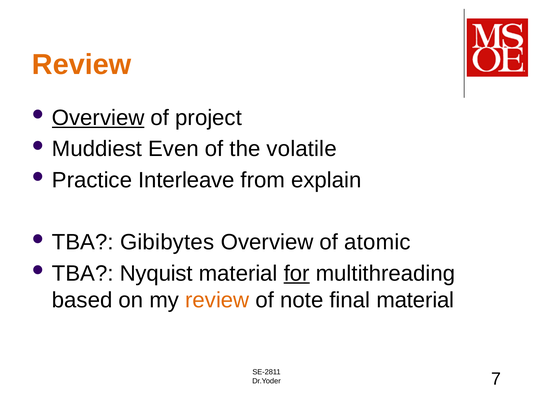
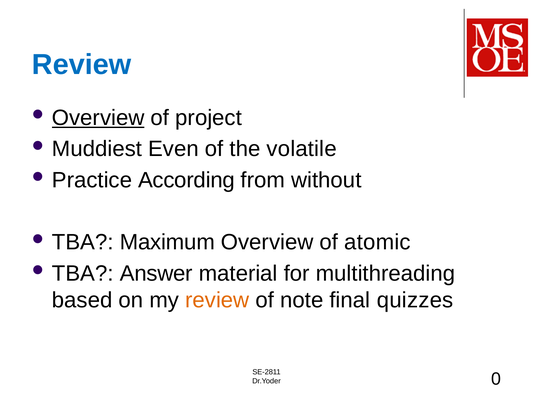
Review at (82, 65) colour: orange -> blue
Interleave: Interleave -> According
explain: explain -> without
Gibibytes: Gibibytes -> Maximum
Nyquist: Nyquist -> Answer
for underline: present -> none
final material: material -> quizzes
7: 7 -> 0
